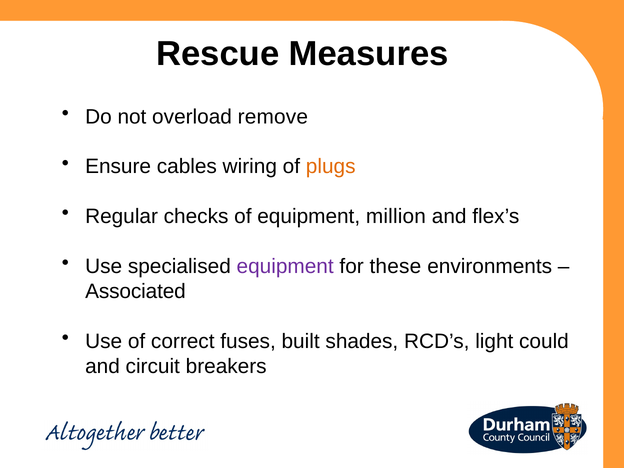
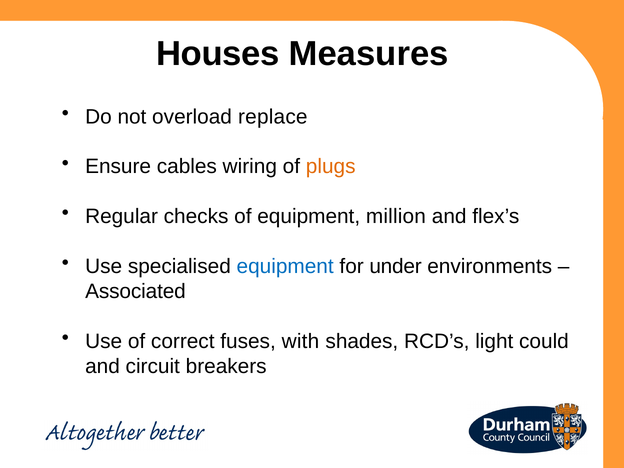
Rescue: Rescue -> Houses
remove: remove -> replace
equipment at (285, 266) colour: purple -> blue
these: these -> under
built: built -> with
